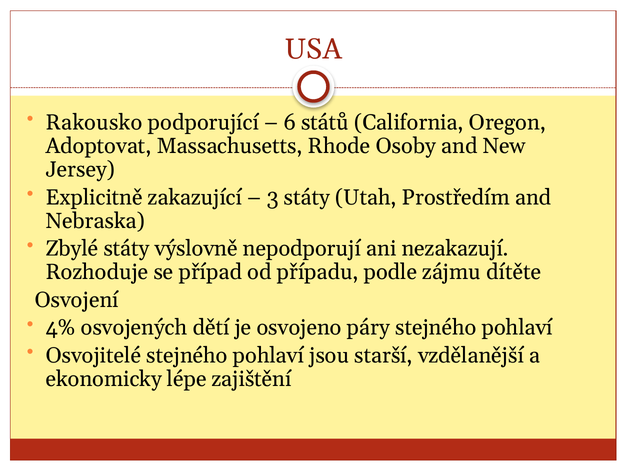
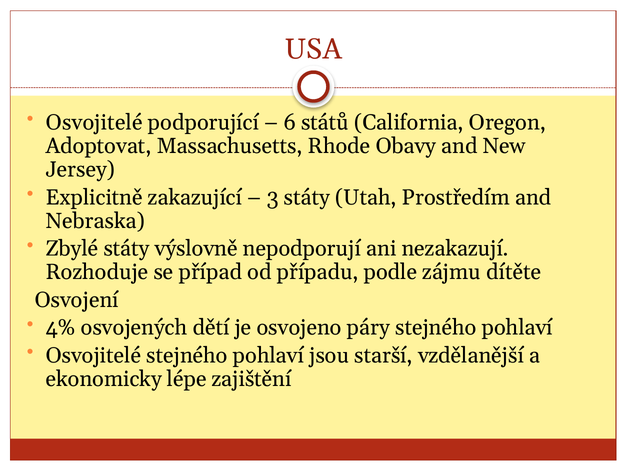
Rakousko at (94, 122): Rakousko -> Osvojitelé
Osoby: Osoby -> Obavy
